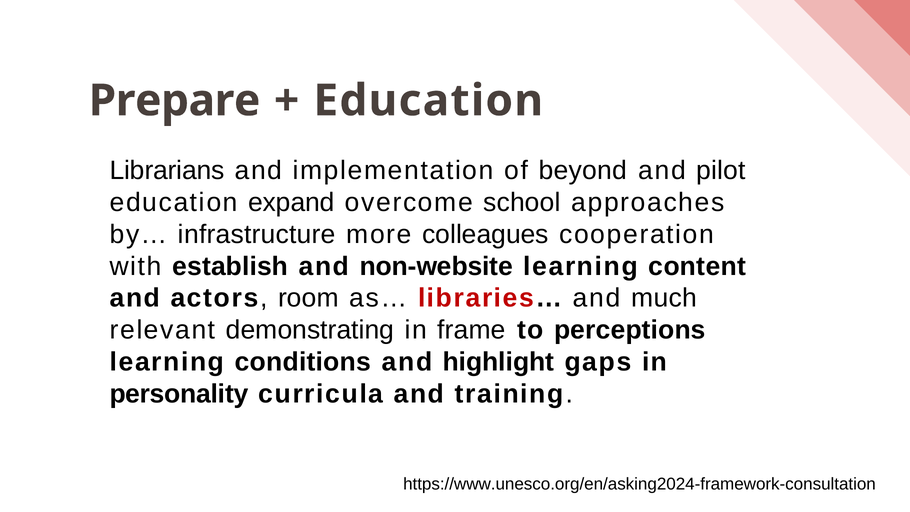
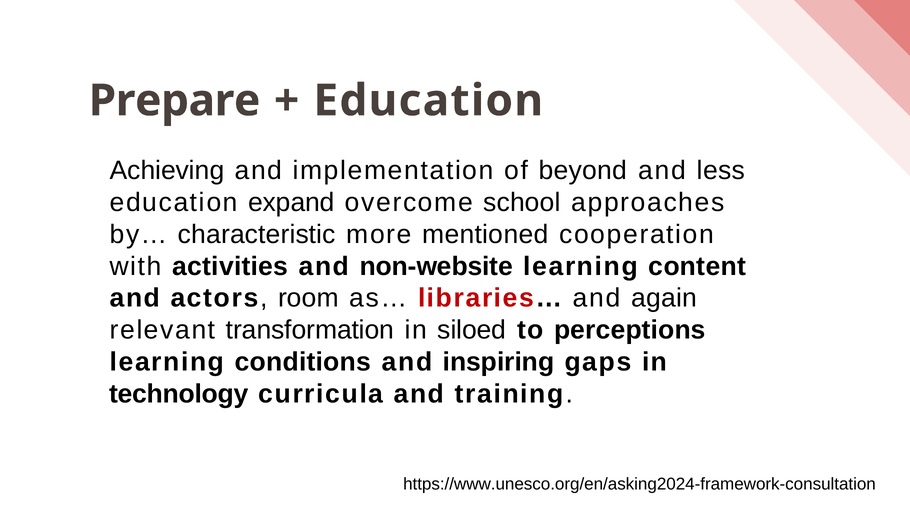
Librarians: Librarians -> Achieving
pilot: pilot -> less
infrastructure: infrastructure -> characteristic
colleagues: colleagues -> mentioned
establish: establish -> activities
much: much -> again
demonstrating: demonstrating -> transformation
frame: frame -> siloed
highlight: highlight -> inspiring
personality: personality -> technology
